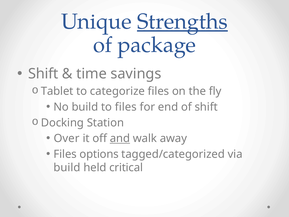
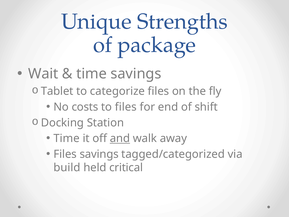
Strengths underline: present -> none
Shift at (43, 74): Shift -> Wait
No build: build -> costs
Over at (67, 138): Over -> Time
Files options: options -> savings
